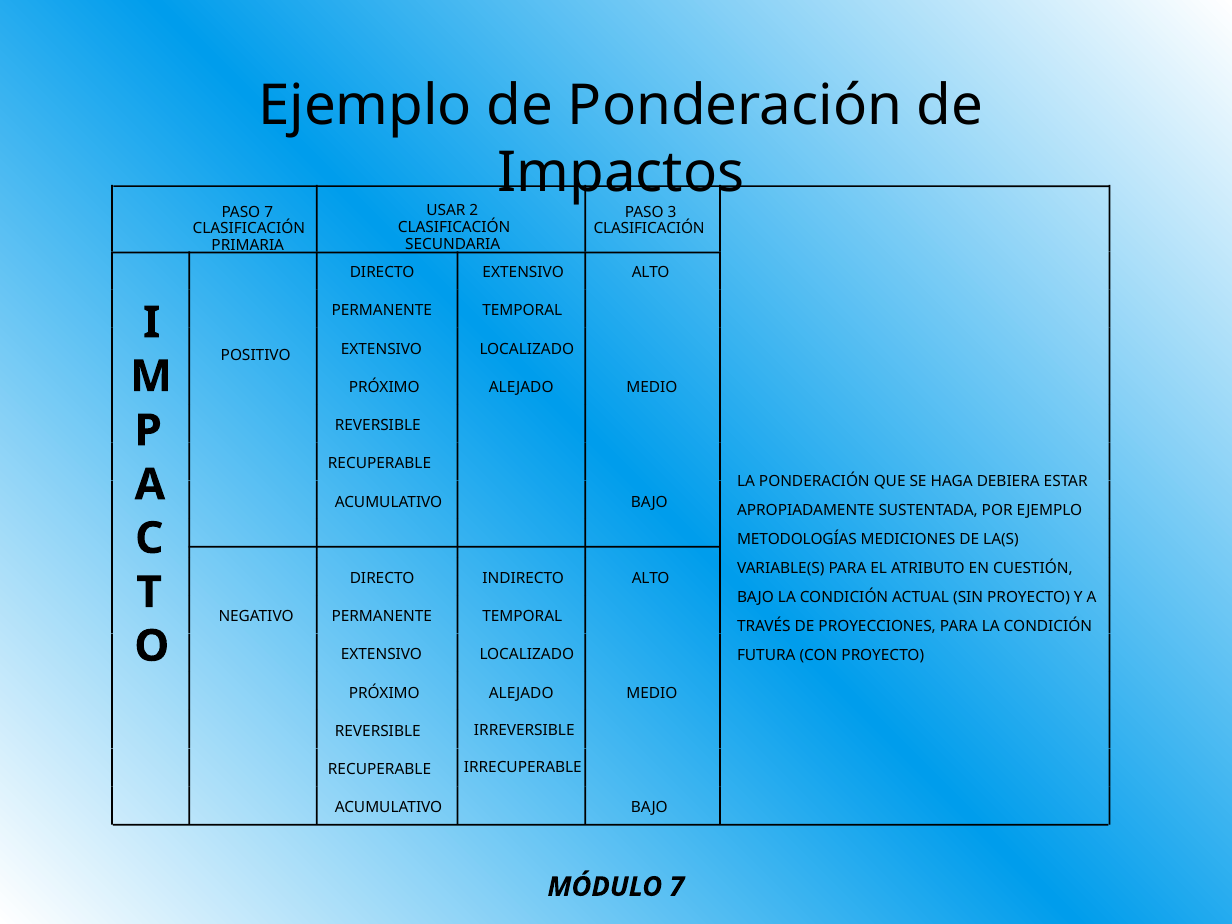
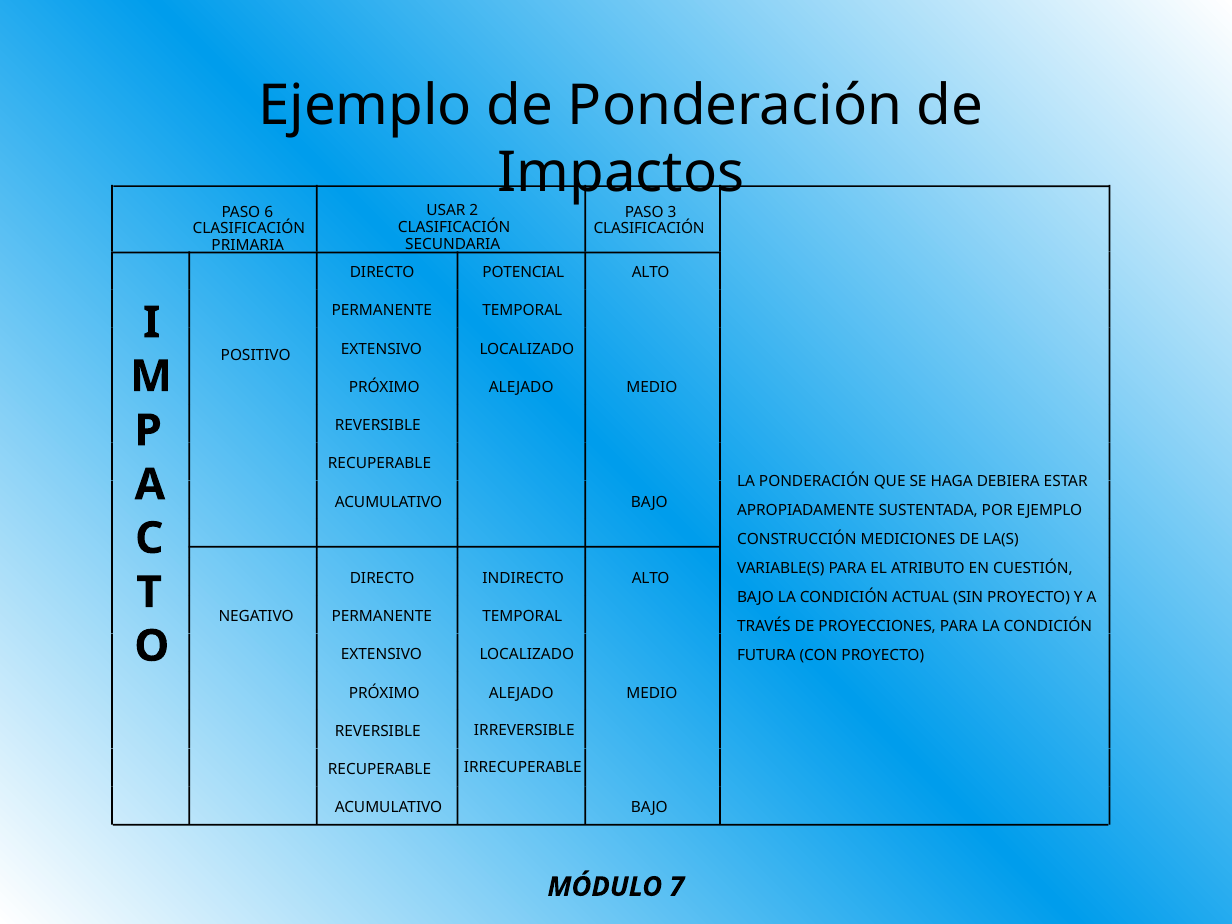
PASO 7: 7 -> 6
DIRECTO EXTENSIVO: EXTENSIVO -> POTENCIAL
METODOLOGÍAS: METODOLOGÍAS -> CONSTRUCCIÓN
